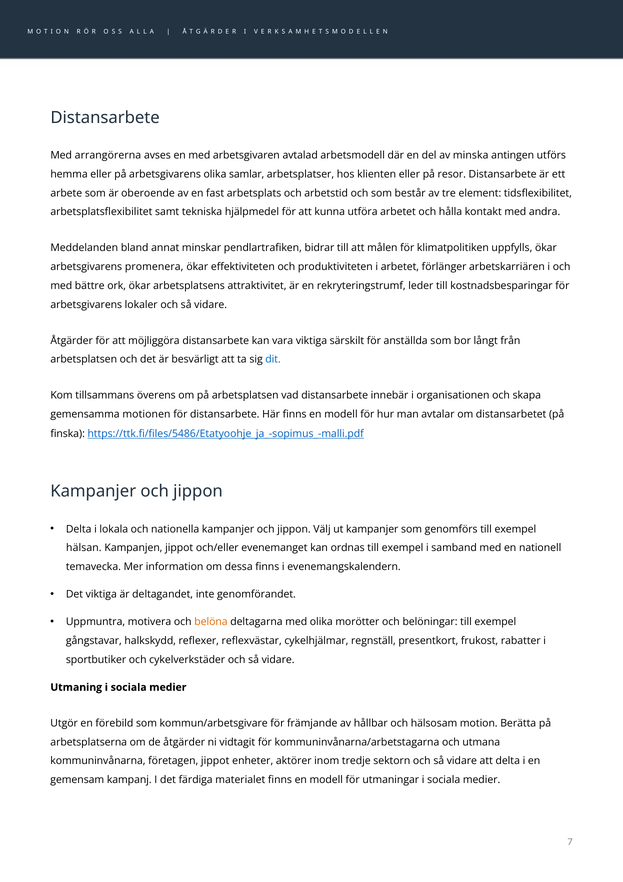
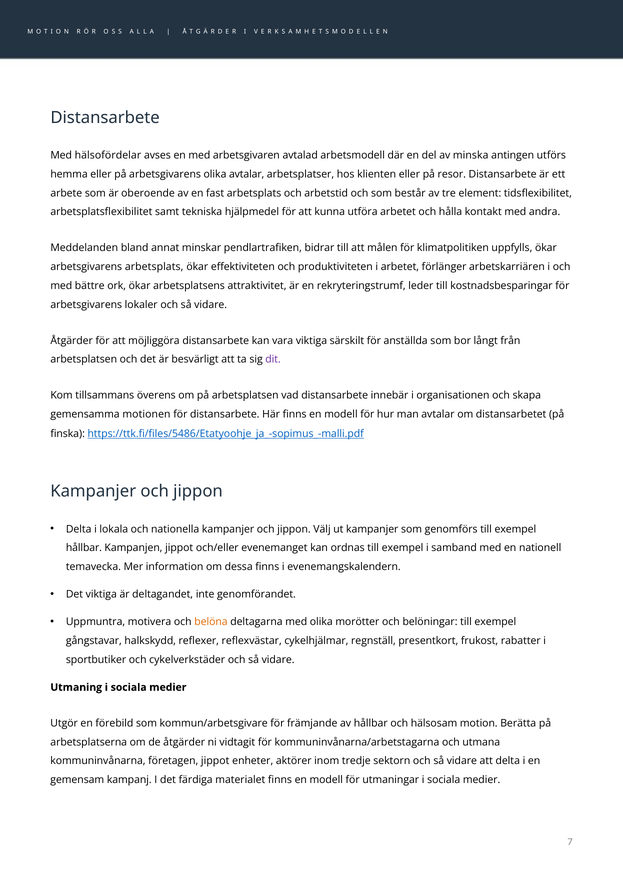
arrangörerna: arrangörerna -> hälsofördelar
olika samlar: samlar -> avtalar
arbetsgivarens promenera: promenera -> arbetsplats
dit colour: blue -> purple
hälsan at (84, 547): hälsan -> hållbar
